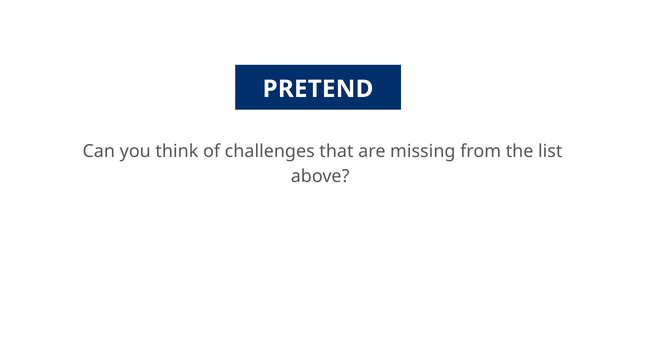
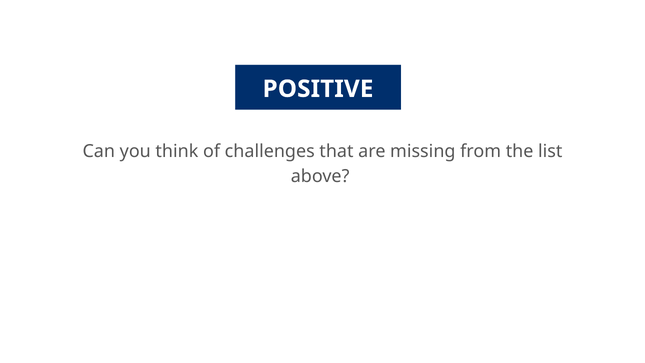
PRETEND: PRETEND -> POSITIVE
